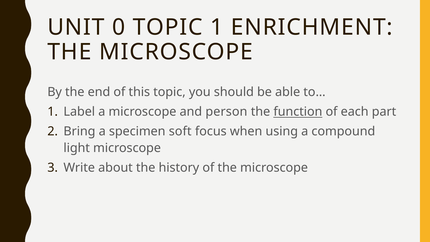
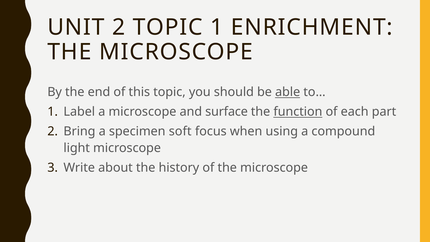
UNIT 0: 0 -> 2
able underline: none -> present
person: person -> surface
